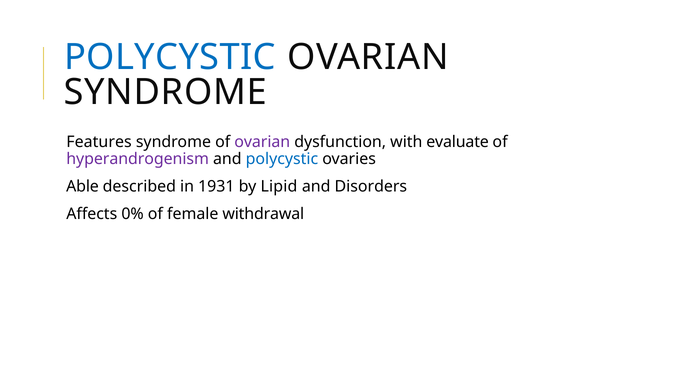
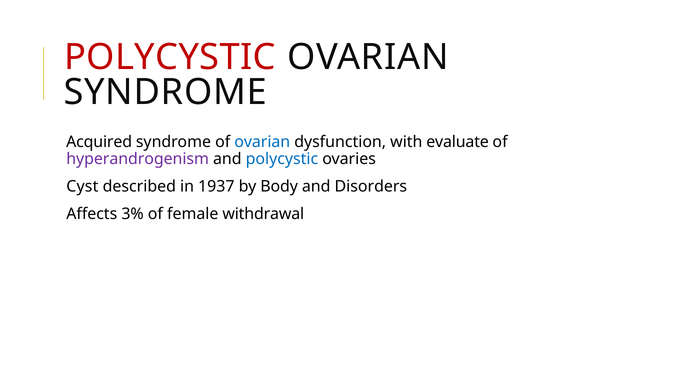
POLYCYSTIC at (170, 57) colour: blue -> red
Features: Features -> Acquired
ovarian at (262, 142) colour: purple -> blue
Able: Able -> Cyst
1931: 1931 -> 1937
Lipid: Lipid -> Body
0%: 0% -> 3%
